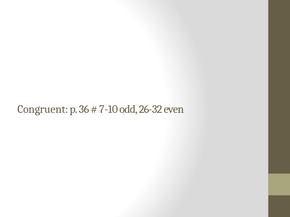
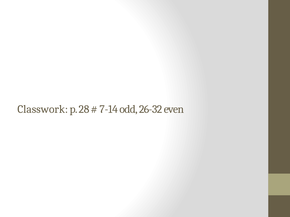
Congruent: Congruent -> Classwork
36: 36 -> 28
7-10: 7-10 -> 7-14
